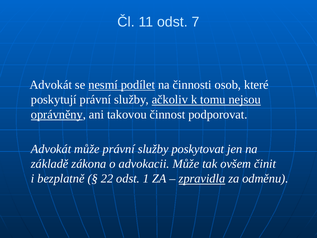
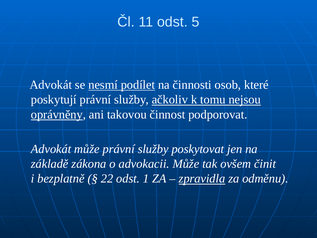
7: 7 -> 5
